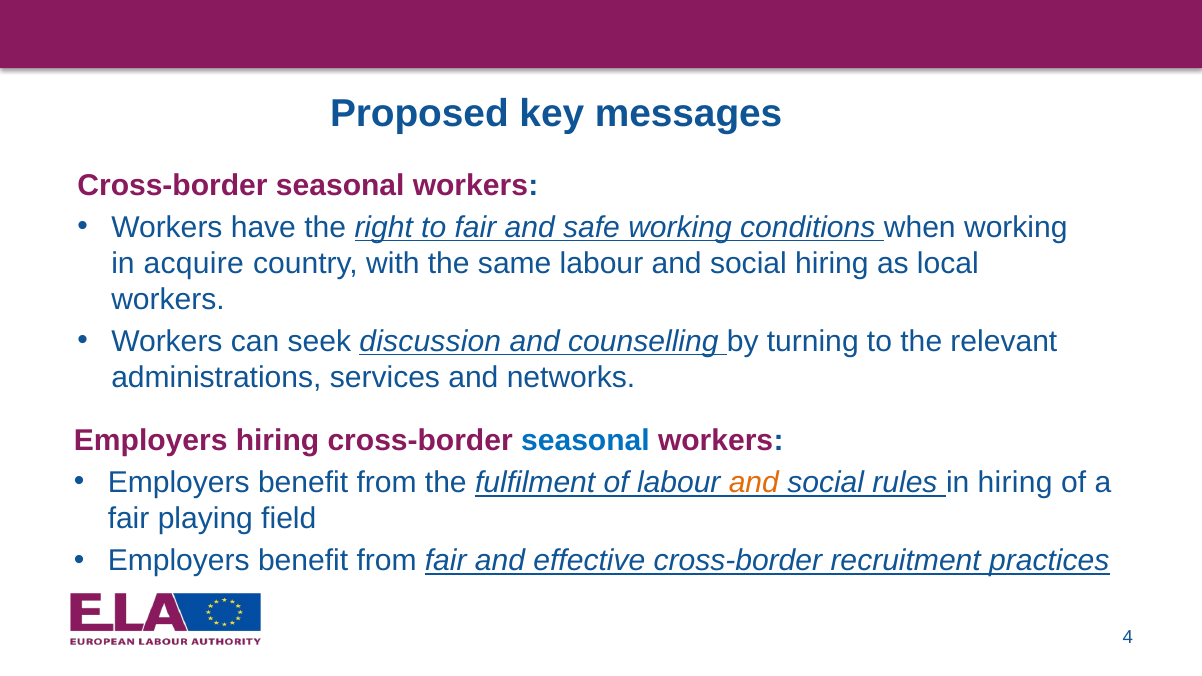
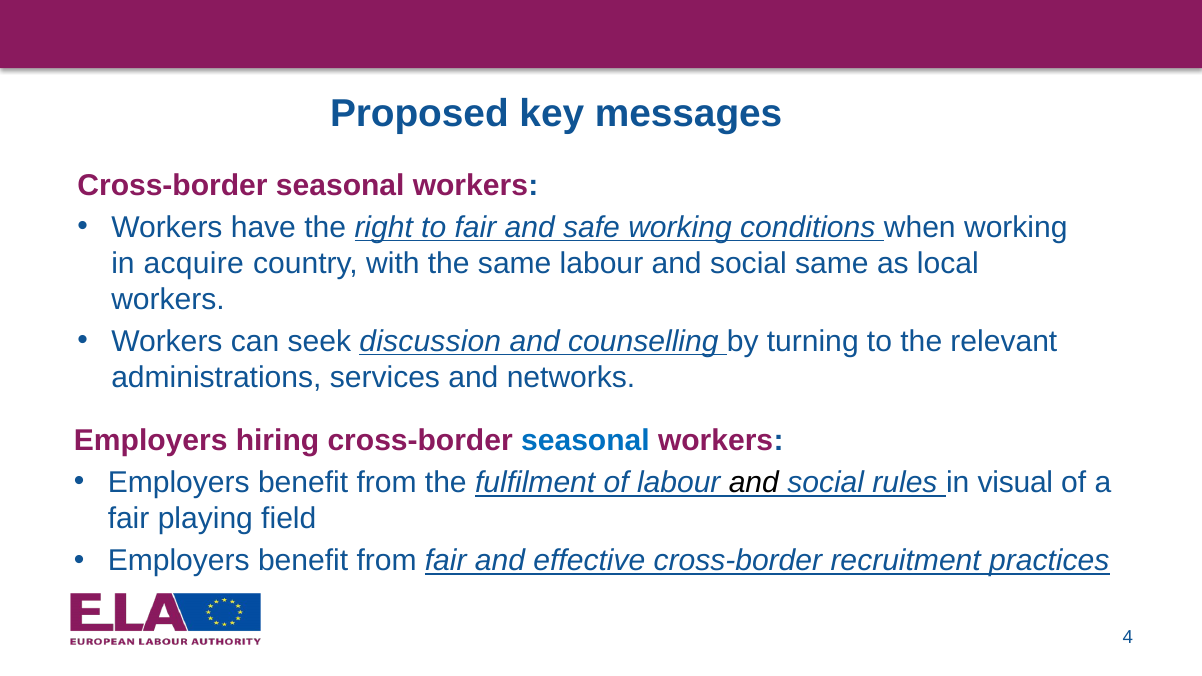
social hiring: hiring -> same
and at (754, 483) colour: orange -> black
in hiring: hiring -> visual
